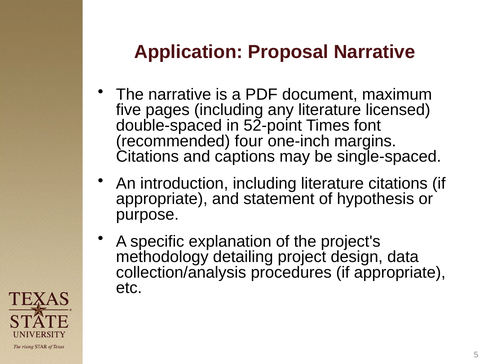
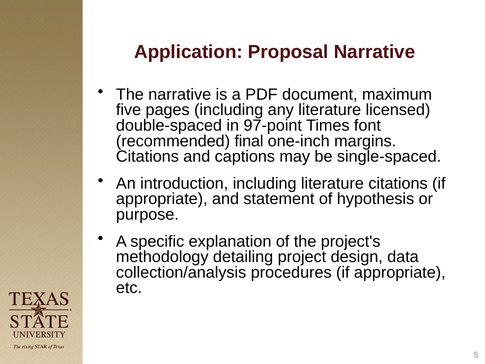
52-point: 52-point -> 97-point
four: four -> final
